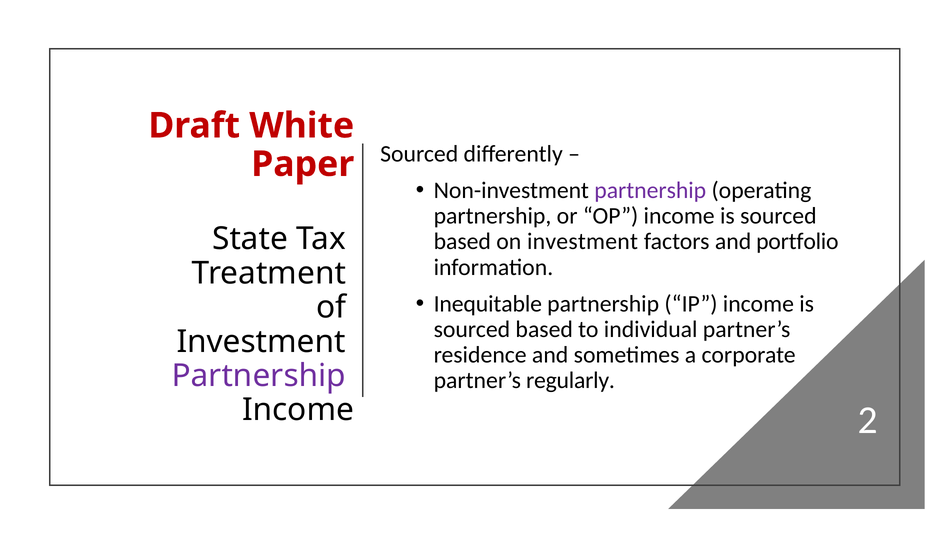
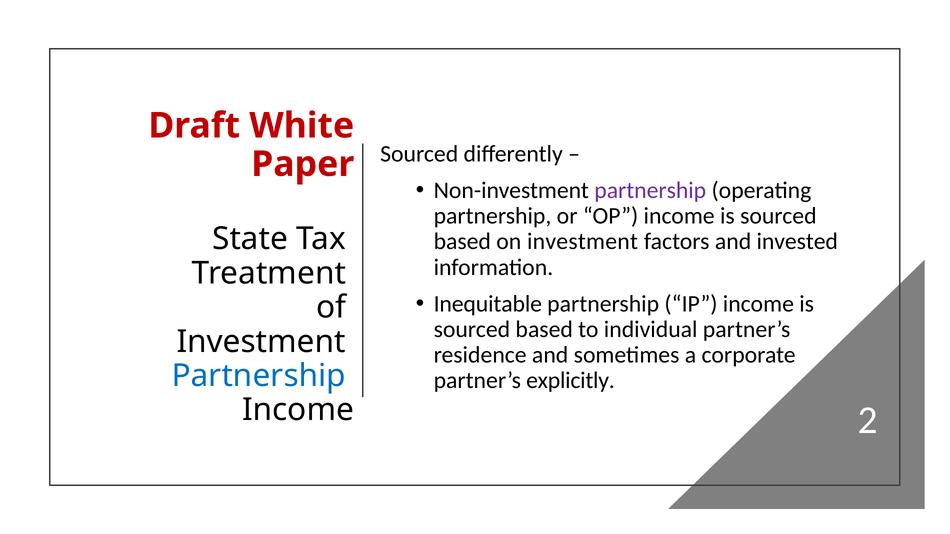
portfolio: portfolio -> invested
Partnership at (259, 376) colour: purple -> blue
regularly: regularly -> explicitly
